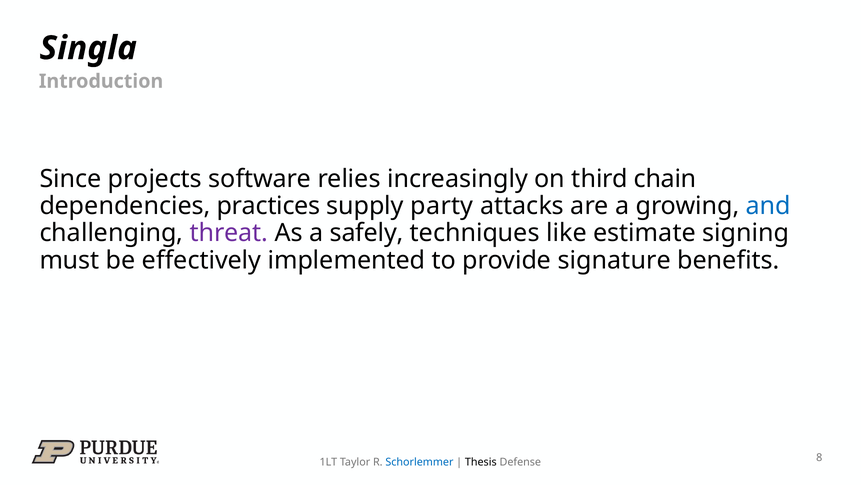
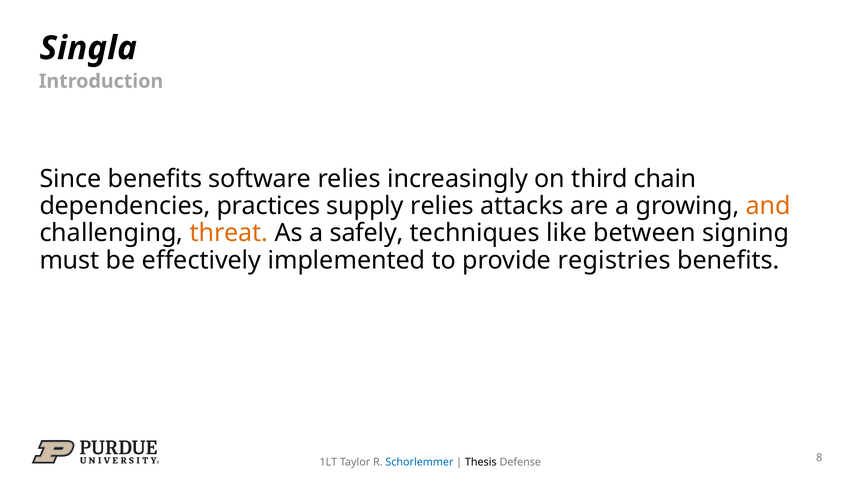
Since projects: projects -> benefits
supply party: party -> relies
and colour: blue -> orange
threat colour: purple -> orange
estimate: estimate -> between
signature: signature -> registries
